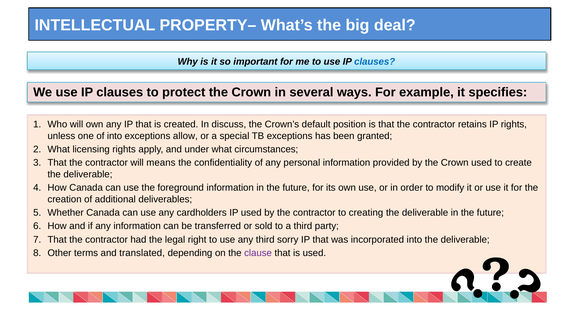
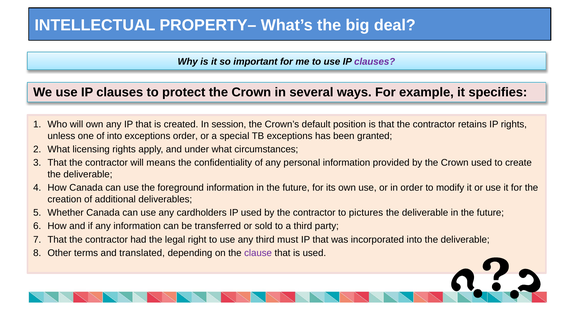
clauses at (375, 62) colour: blue -> purple
discuss: discuss -> session
exceptions allow: allow -> order
creating: creating -> pictures
sorry: sorry -> must
